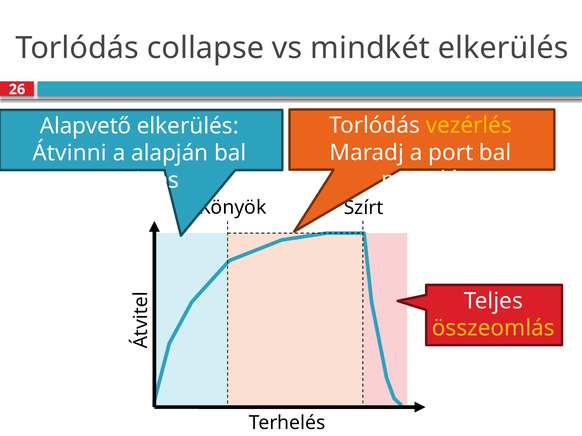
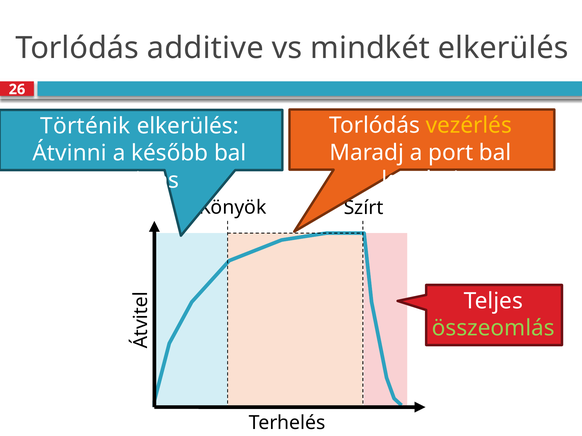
collapse: collapse -> additive
Alapvető: Alapvető -> Történik
alapján: alapján -> később
pazarló: pazarló -> kezdeti
összeomlás colour: yellow -> light green
